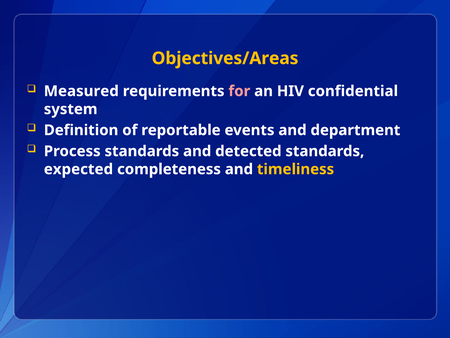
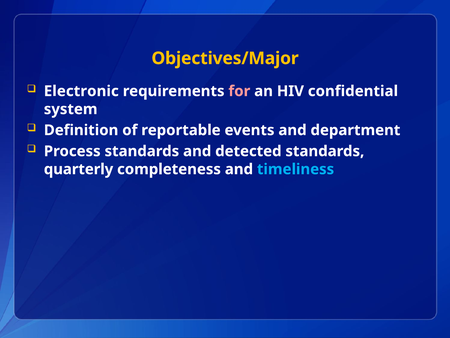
Objectives/Areas: Objectives/Areas -> Objectives/Major
Measured: Measured -> Electronic
expected: expected -> quarterly
timeliness colour: yellow -> light blue
